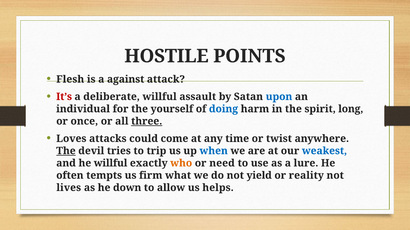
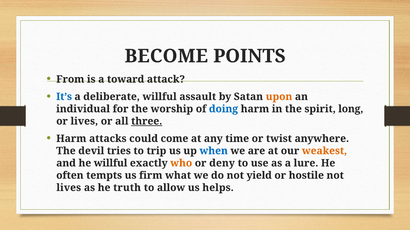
HOSTILE: HOSTILE -> BECOME
Flesh: Flesh -> From
against: against -> toward
It’s colour: red -> blue
upon colour: blue -> orange
yourself: yourself -> worship
or once: once -> lives
Loves at (71, 139): Loves -> Harm
The at (66, 151) underline: present -> none
weakest colour: blue -> orange
need: need -> deny
reality: reality -> hostile
down: down -> truth
